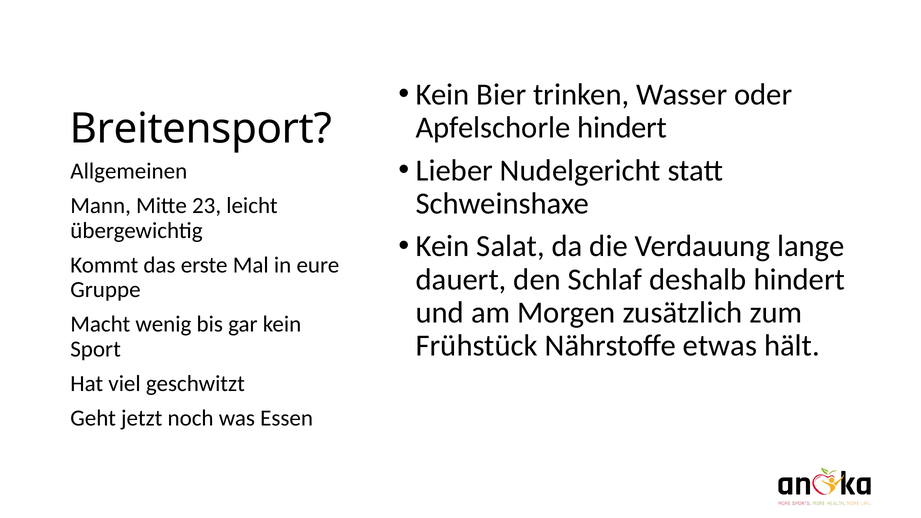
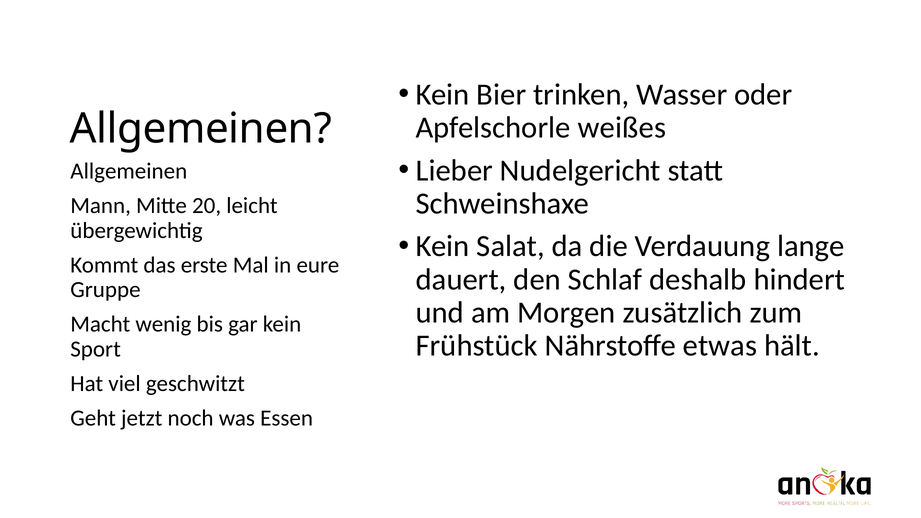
Apfelschorle hindert: hindert -> weißes
Breitensport at (201, 129): Breitensport -> Allgemeinen
23: 23 -> 20
